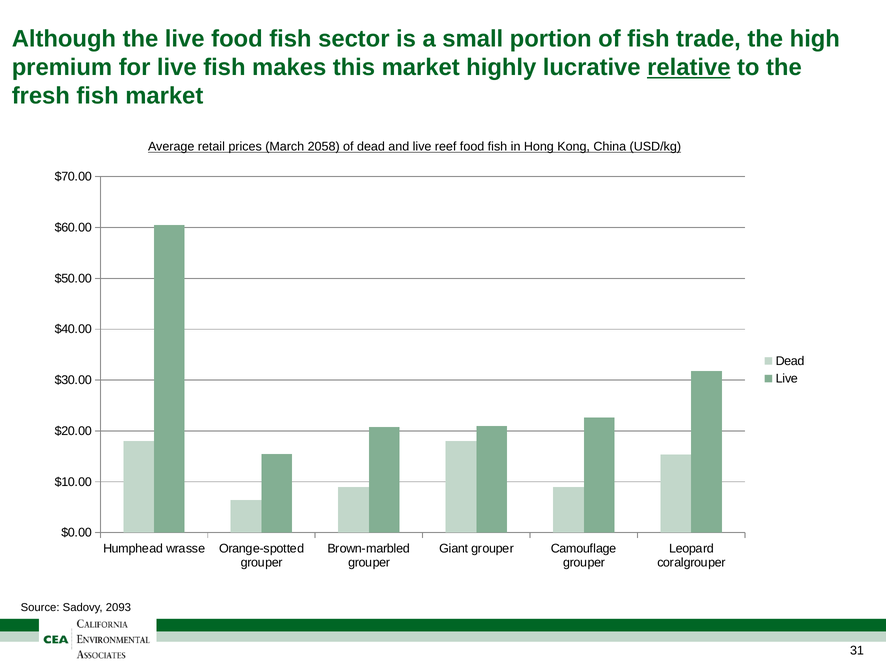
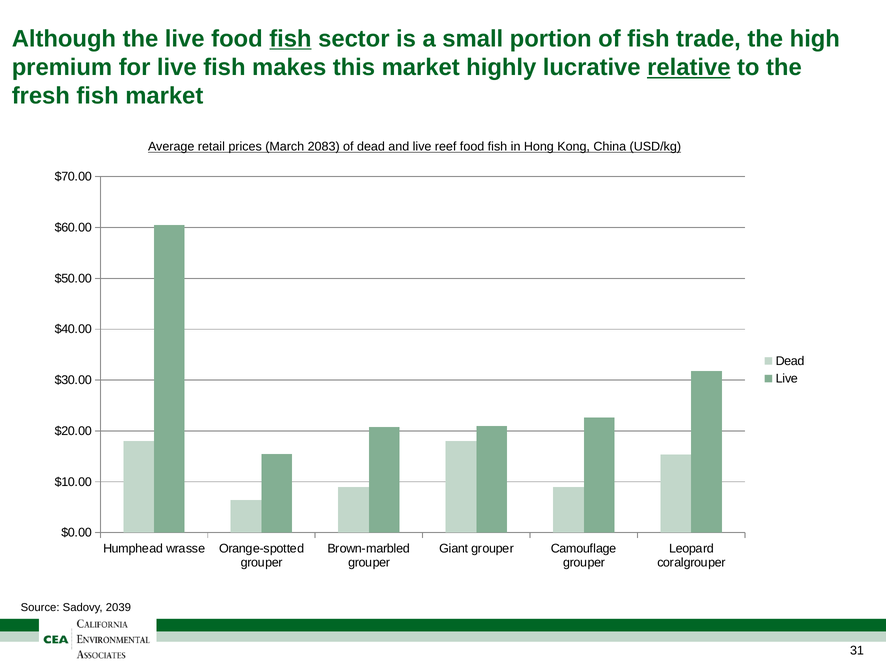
fish at (290, 39) underline: none -> present
2058: 2058 -> 2083
2093: 2093 -> 2039
